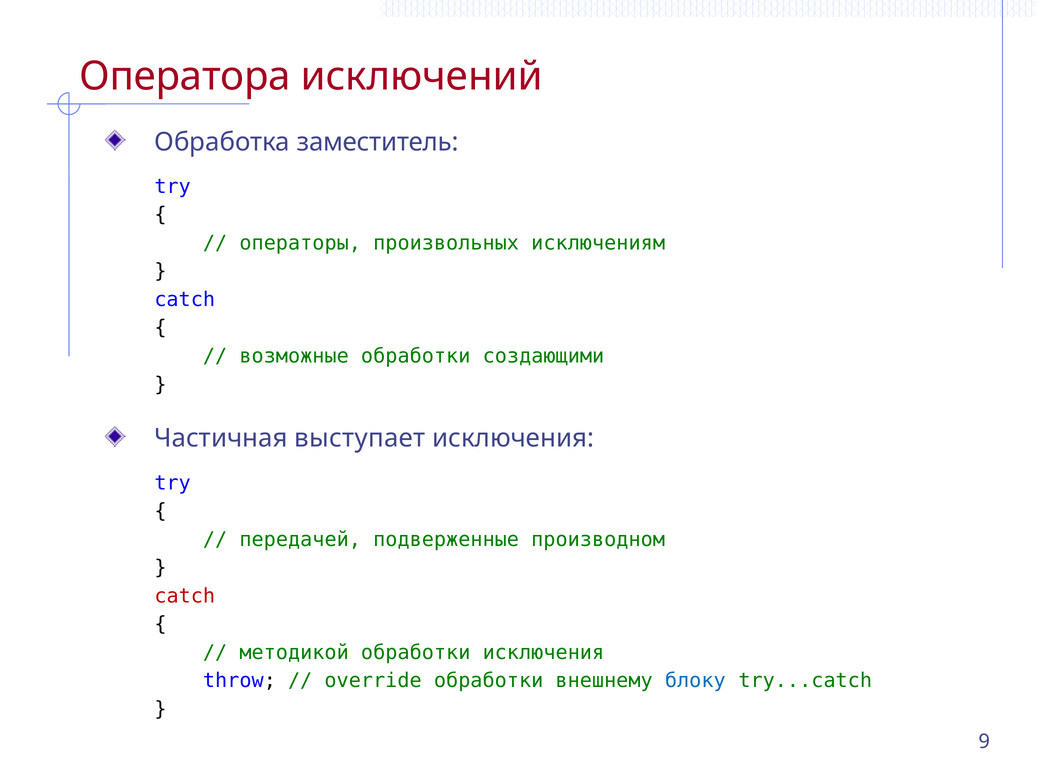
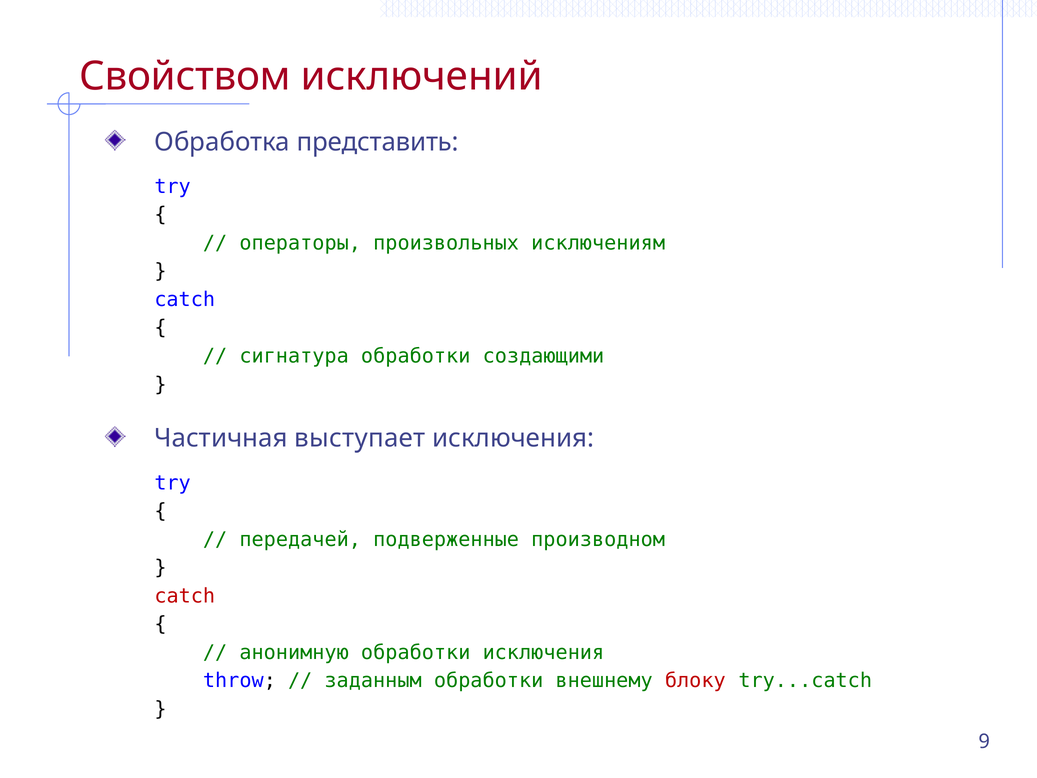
Оператора: Оператора -> Свойством
заместитель: заместитель -> представить
возможные: возможные -> сигнатура
методикой: методикой -> анонимную
override: override -> заданным
блоку colour: blue -> red
